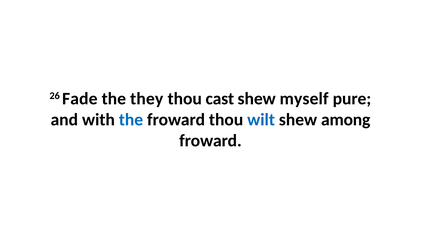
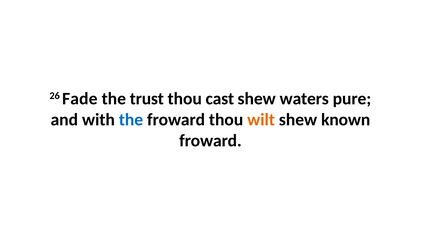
they: they -> trust
myself: myself -> waters
wilt colour: blue -> orange
among: among -> known
